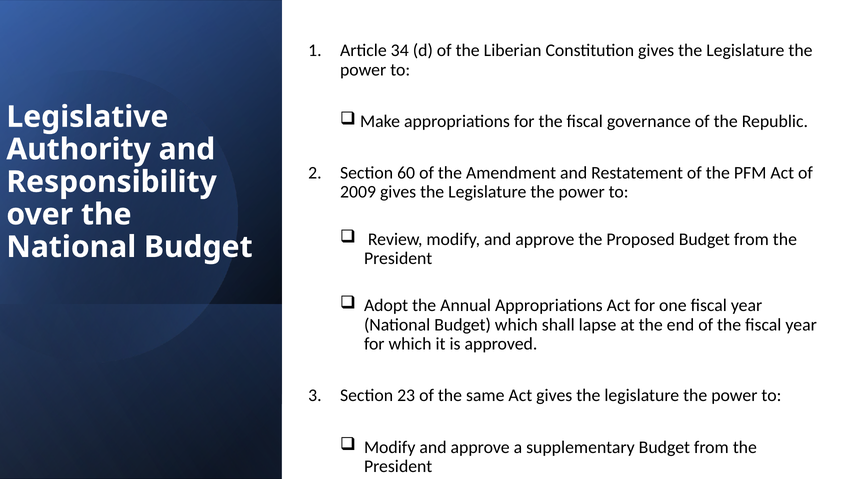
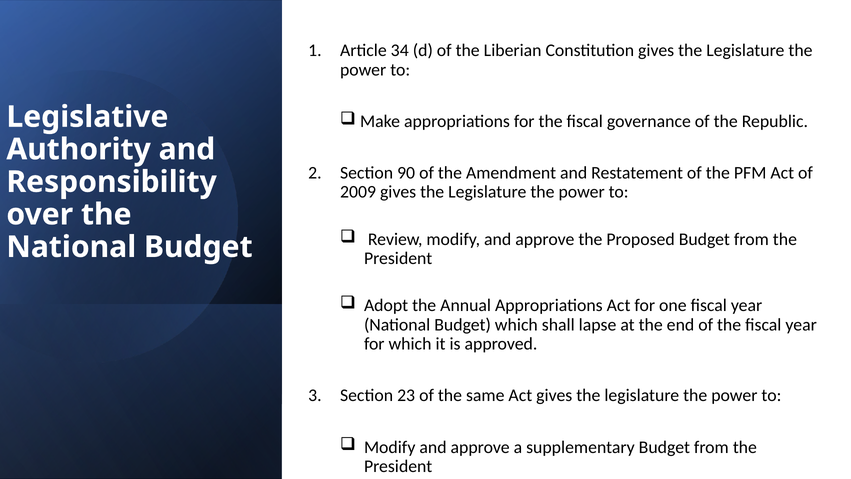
60: 60 -> 90
